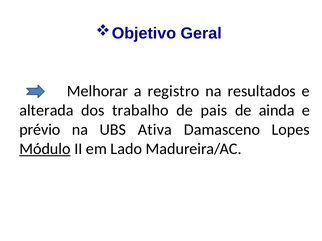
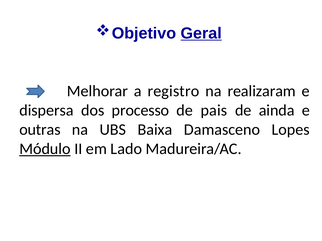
Geral underline: none -> present
resultados: resultados -> realizaram
alterada: alterada -> dispersa
trabalho: trabalho -> processo
prévio: prévio -> outras
Ativa: Ativa -> Baixa
